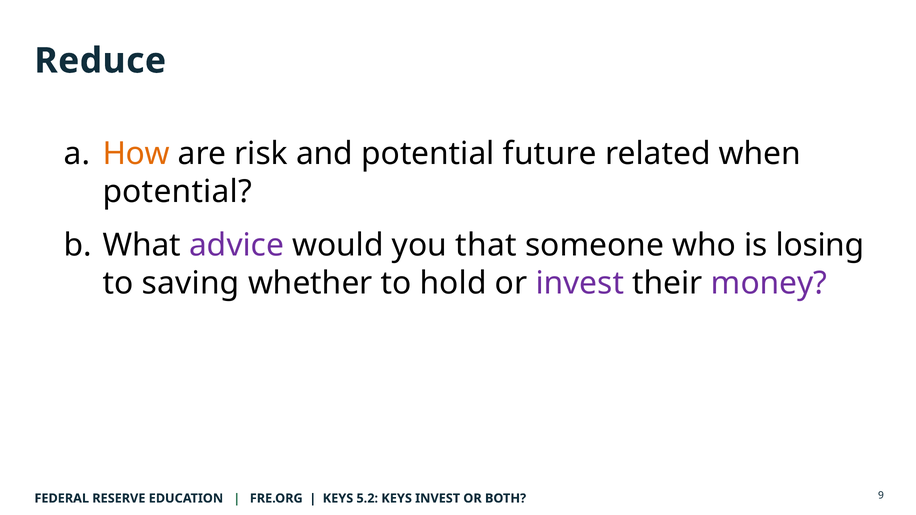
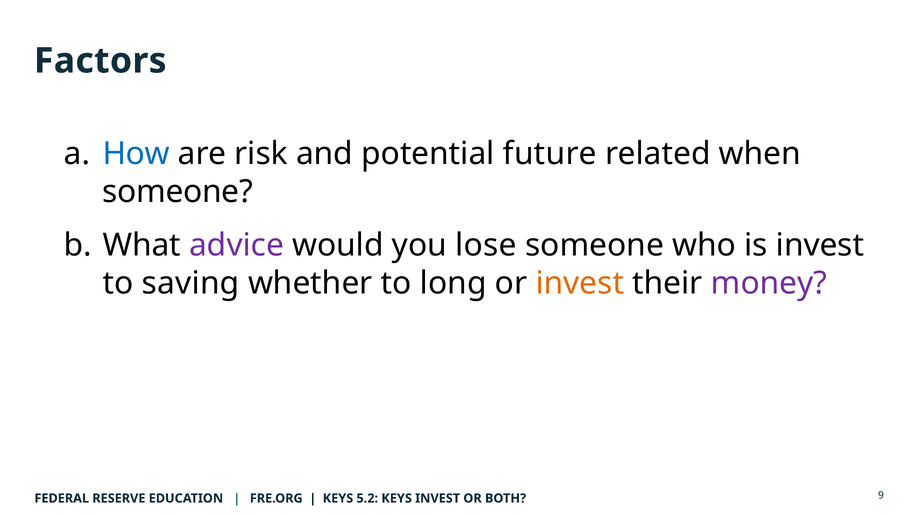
Reduce: Reduce -> Factors
How colour: orange -> blue
potential at (177, 192): potential -> someone
that: that -> lose
is losing: losing -> invest
hold: hold -> long
invest at (580, 283) colour: purple -> orange
